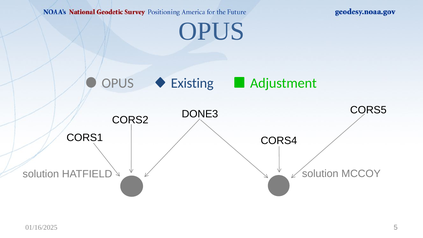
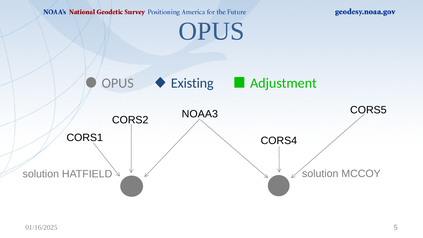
DONE3: DONE3 -> NOAA3
